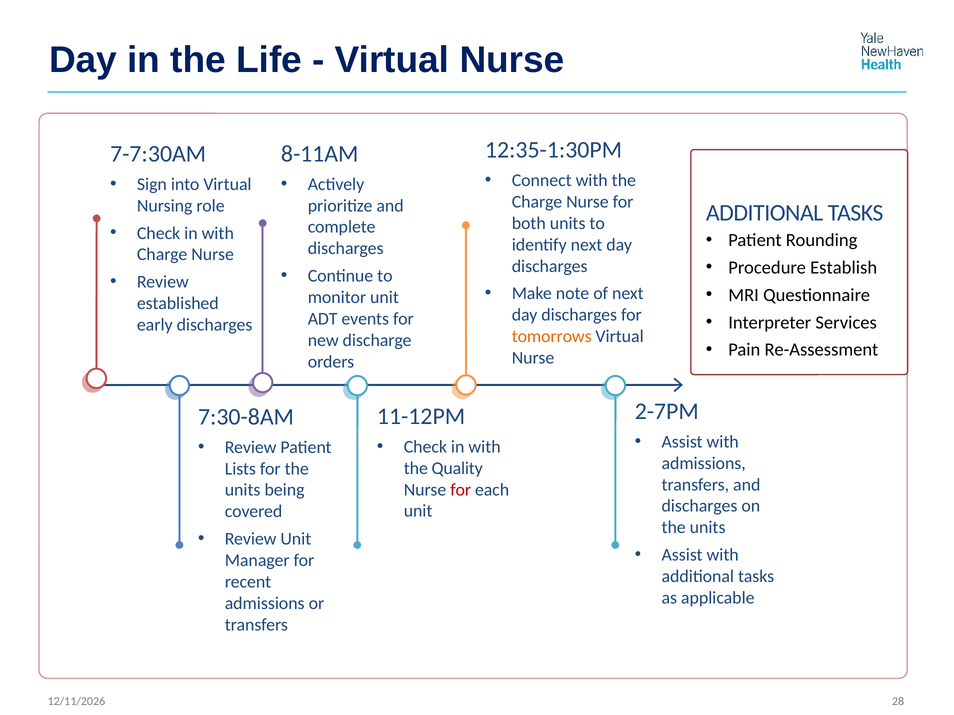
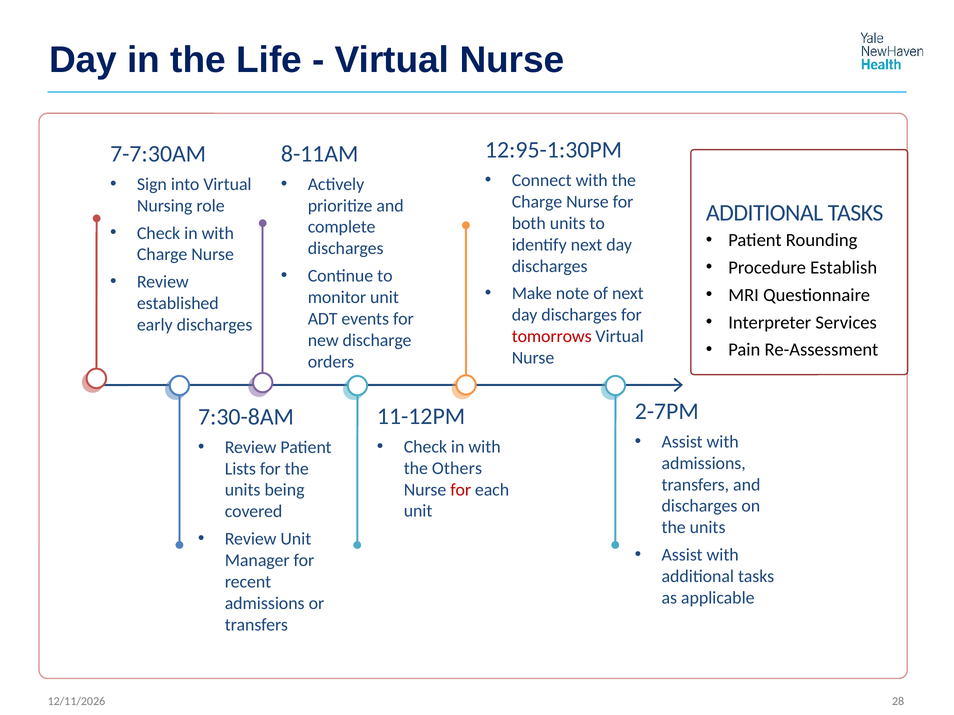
12:35-1:30PM: 12:35-1:30PM -> 12:95-1:30PM
tomorrows colour: orange -> red
Quality: Quality -> Others
